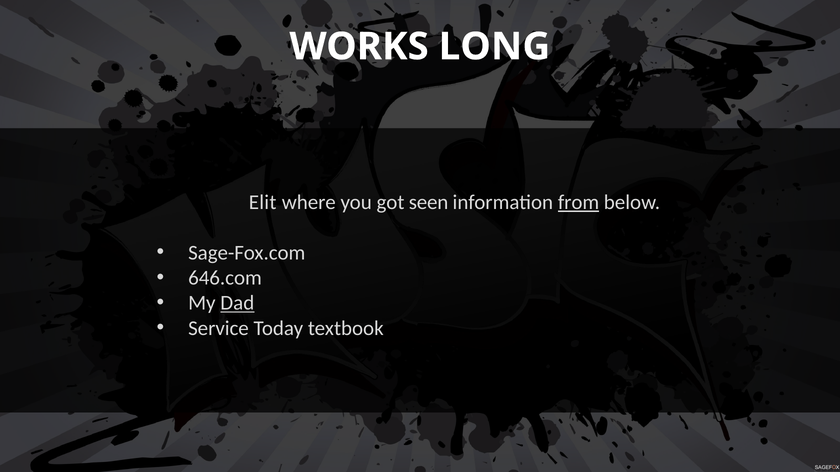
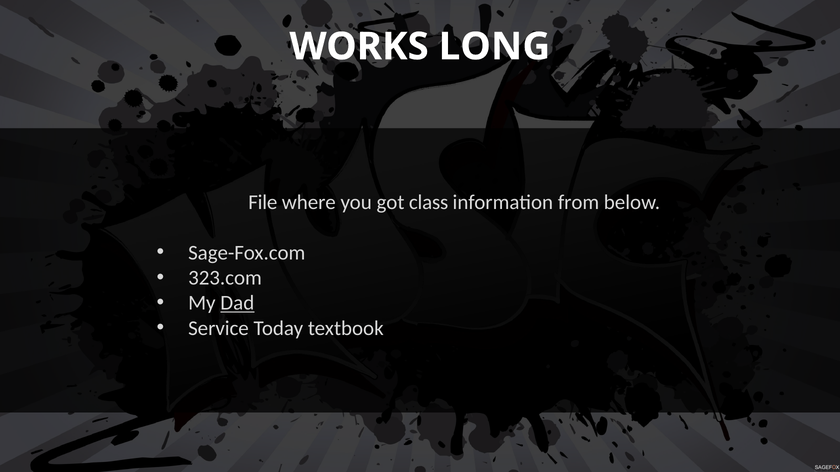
Elit: Elit -> File
seen: seen -> class
from underline: present -> none
646.com: 646.com -> 323.com
